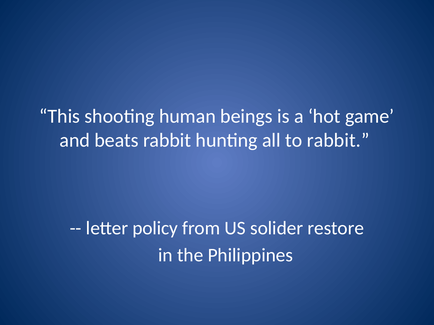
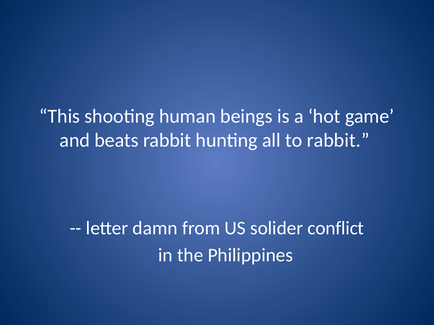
policy: policy -> damn
restore: restore -> conflict
